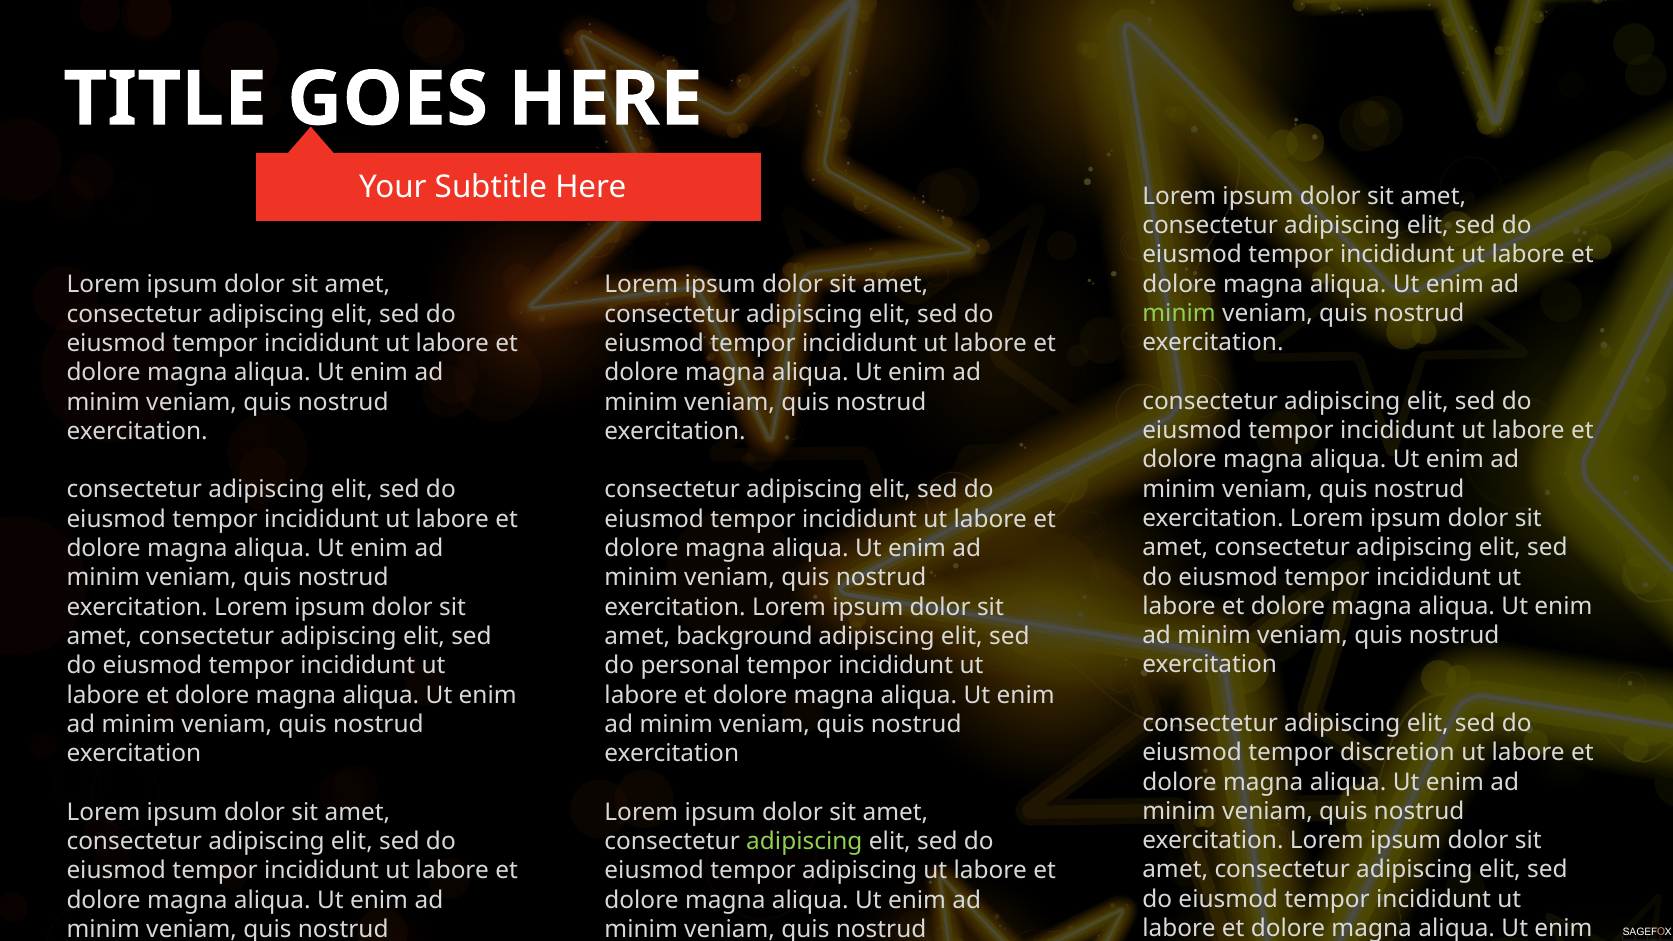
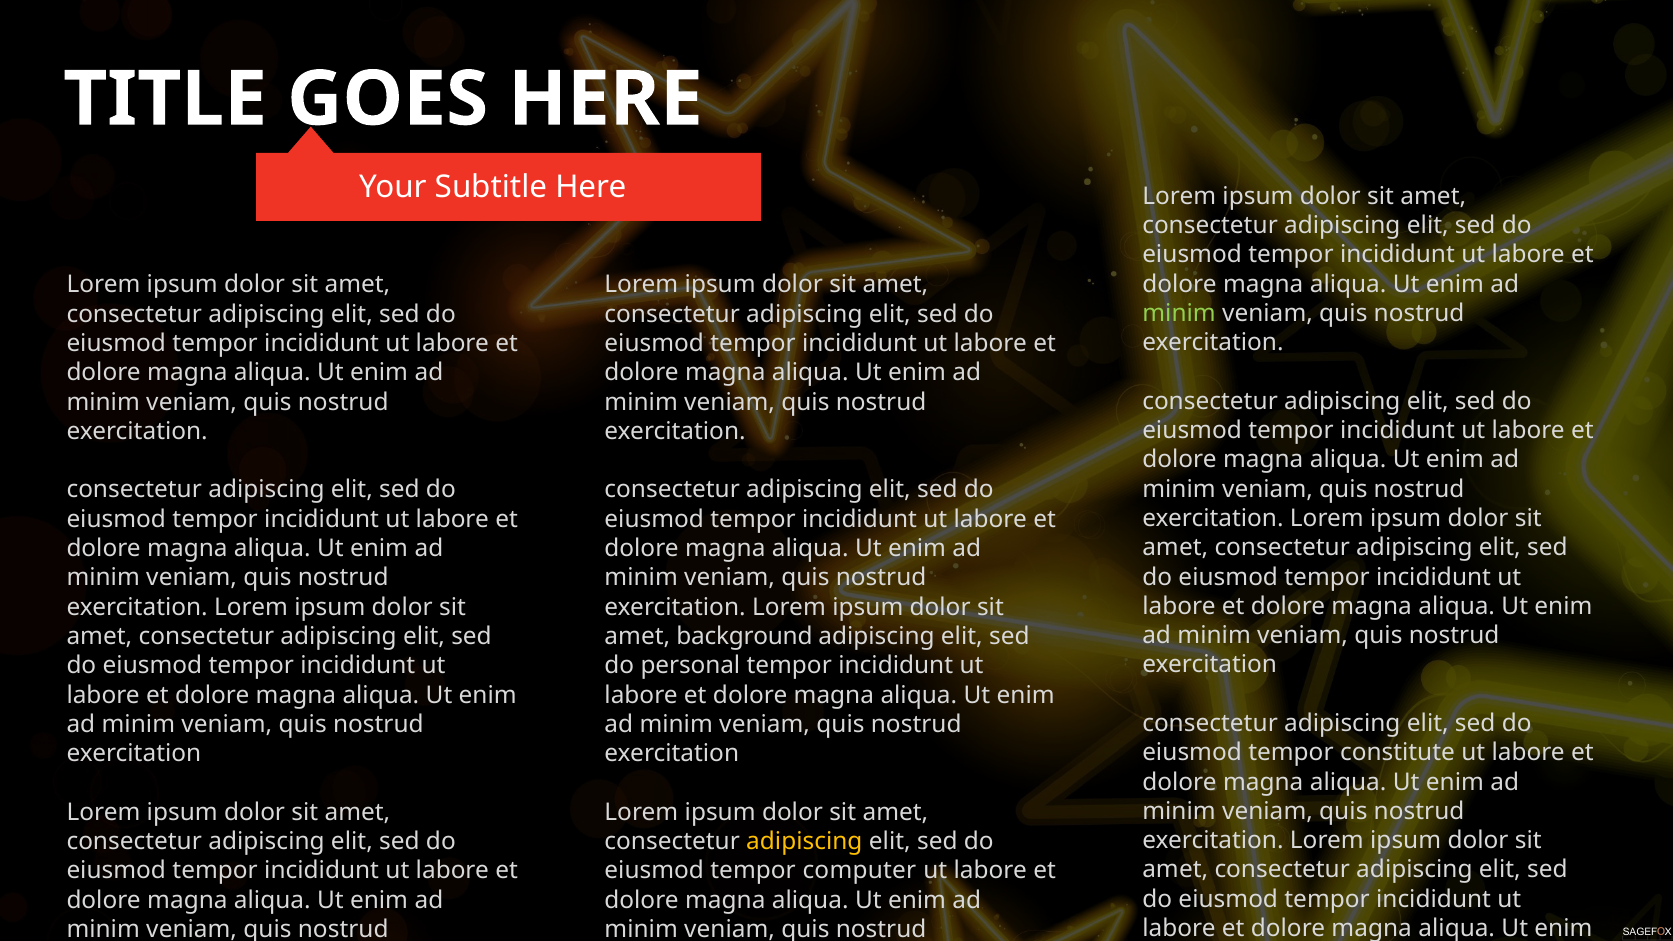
discretion: discretion -> constitute
adipiscing at (804, 841) colour: light green -> yellow
tempor adipiscing: adipiscing -> computer
